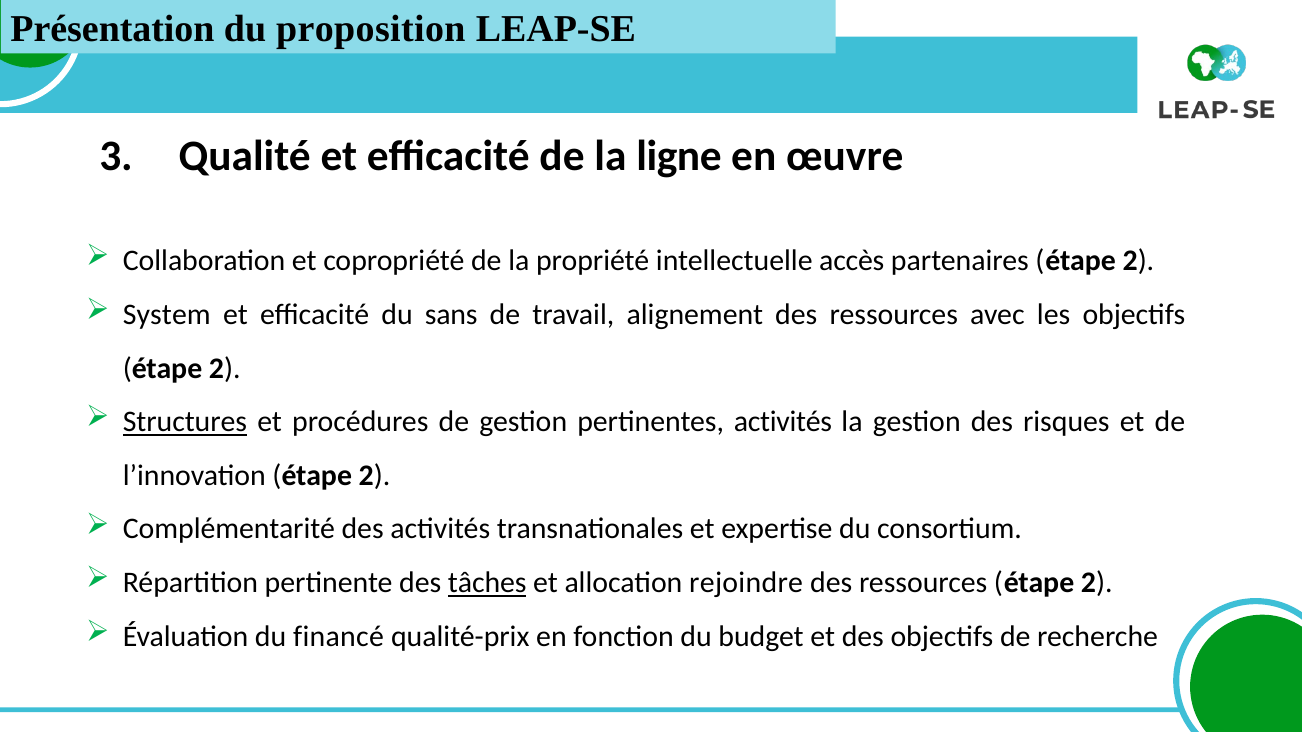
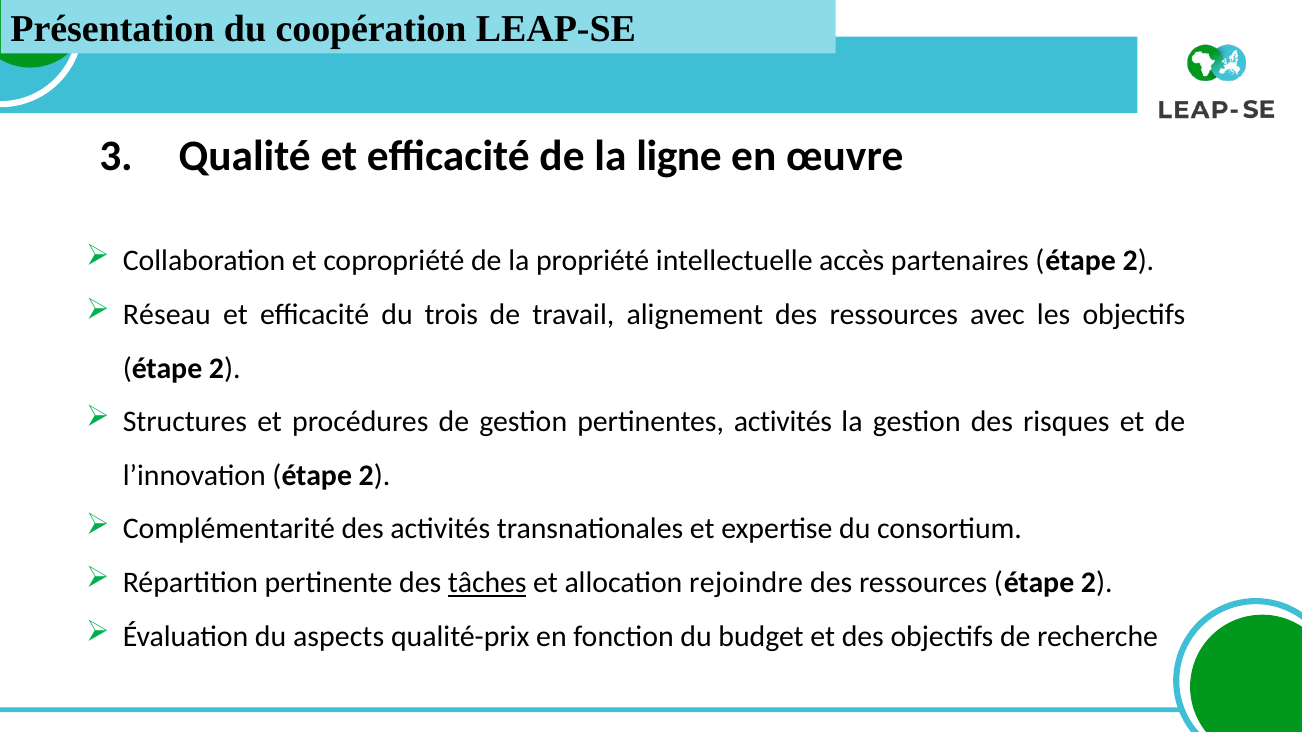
proposition: proposition -> coopération
System: System -> Réseau
sans: sans -> trois
Structures underline: present -> none
financé: financé -> aspects
